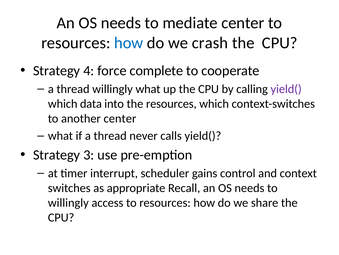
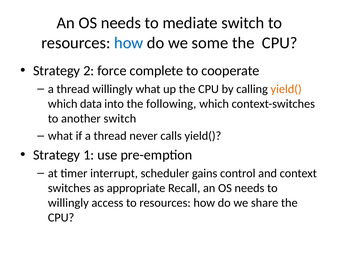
mediate center: center -> switch
crash: crash -> some
4: 4 -> 2
yield( at (286, 89) colour: purple -> orange
the resources: resources -> following
another center: center -> switch
3: 3 -> 1
